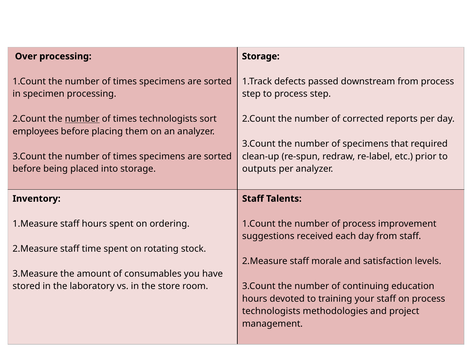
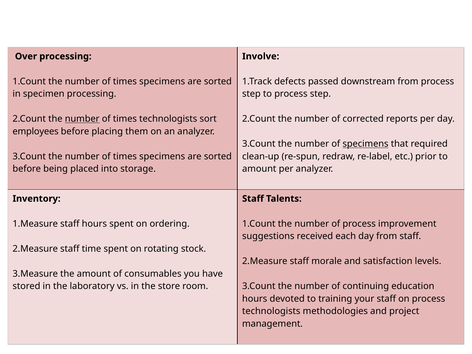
Storage at (261, 56): Storage -> Involve
specimens at (365, 144) underline: none -> present
outputs at (259, 169): outputs -> amount
